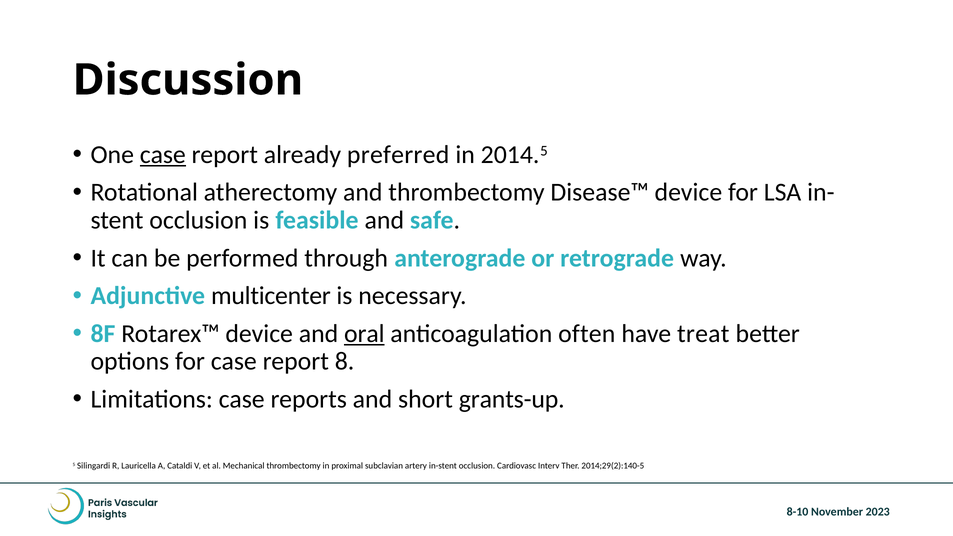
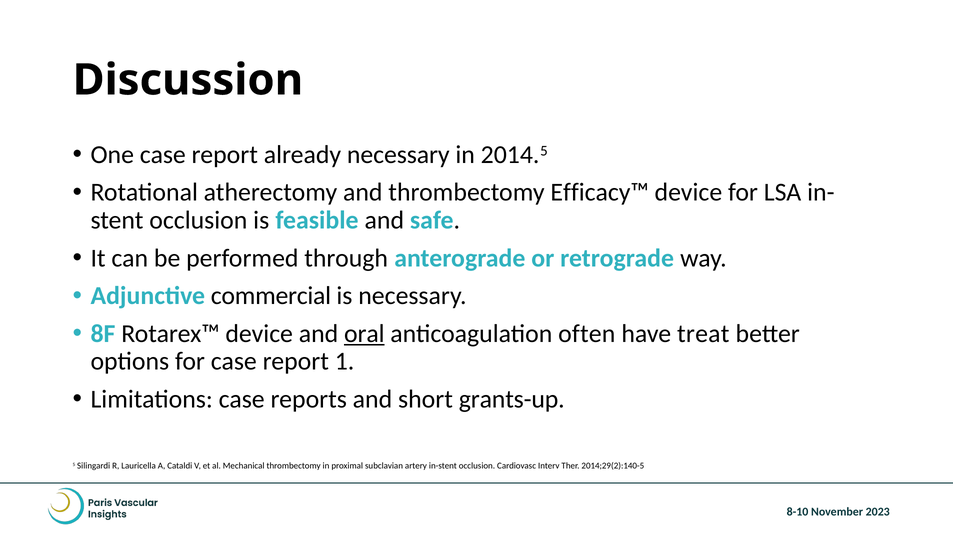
case at (163, 155) underline: present -> none
already preferred: preferred -> necessary
Disease™: Disease™ -> Efficacy™
multicenter: multicenter -> commercial
8: 8 -> 1
